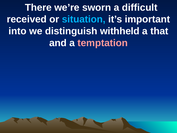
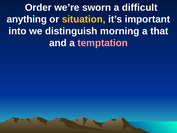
There: There -> Order
received: received -> anything
situation colour: light blue -> yellow
withheld: withheld -> morning
